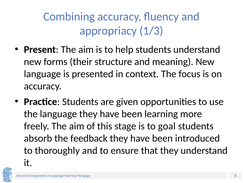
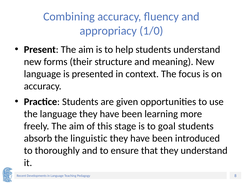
1/3: 1/3 -> 1/0
feedback: feedback -> linguistic
